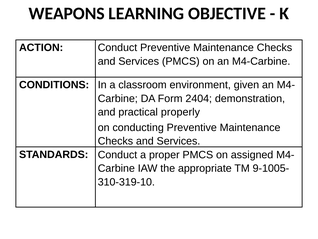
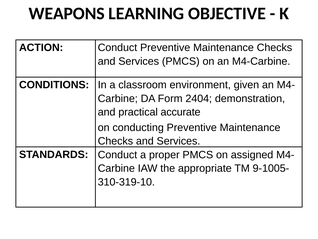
properly: properly -> accurate
